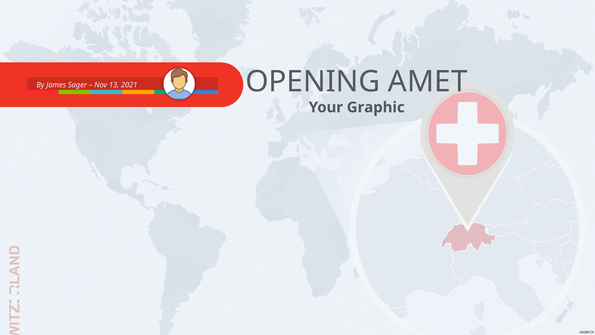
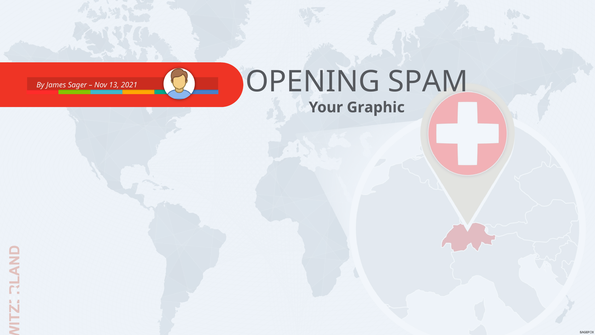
AMET: AMET -> SPAM
